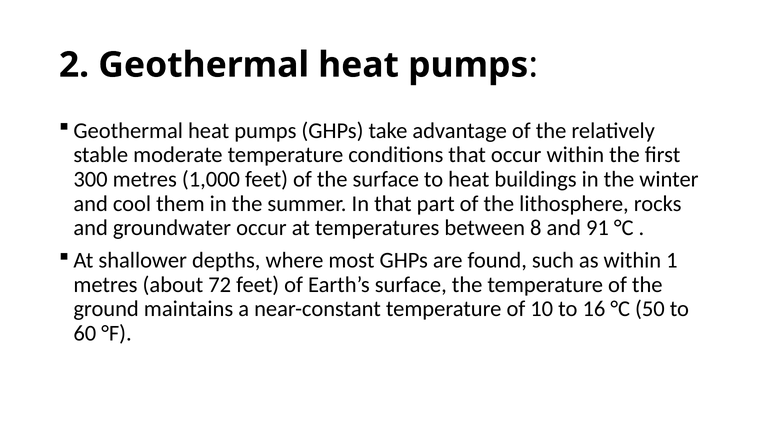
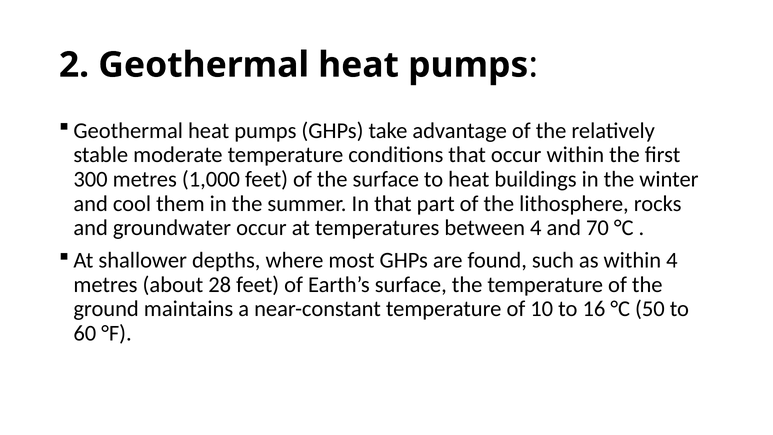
between 8: 8 -> 4
91: 91 -> 70
within 1: 1 -> 4
72: 72 -> 28
